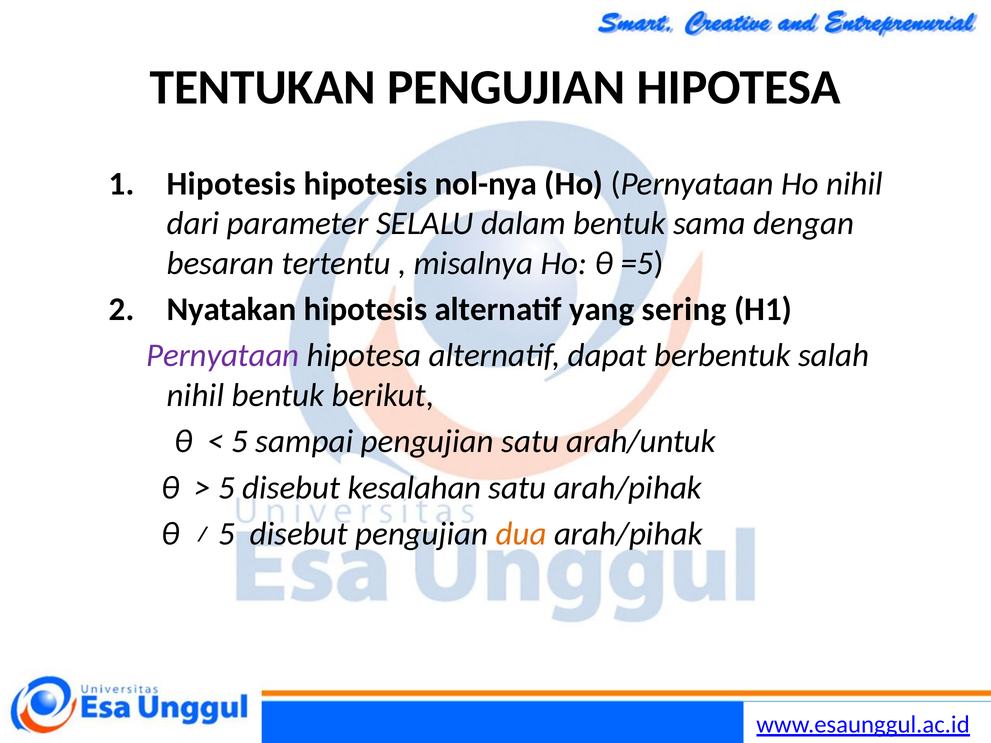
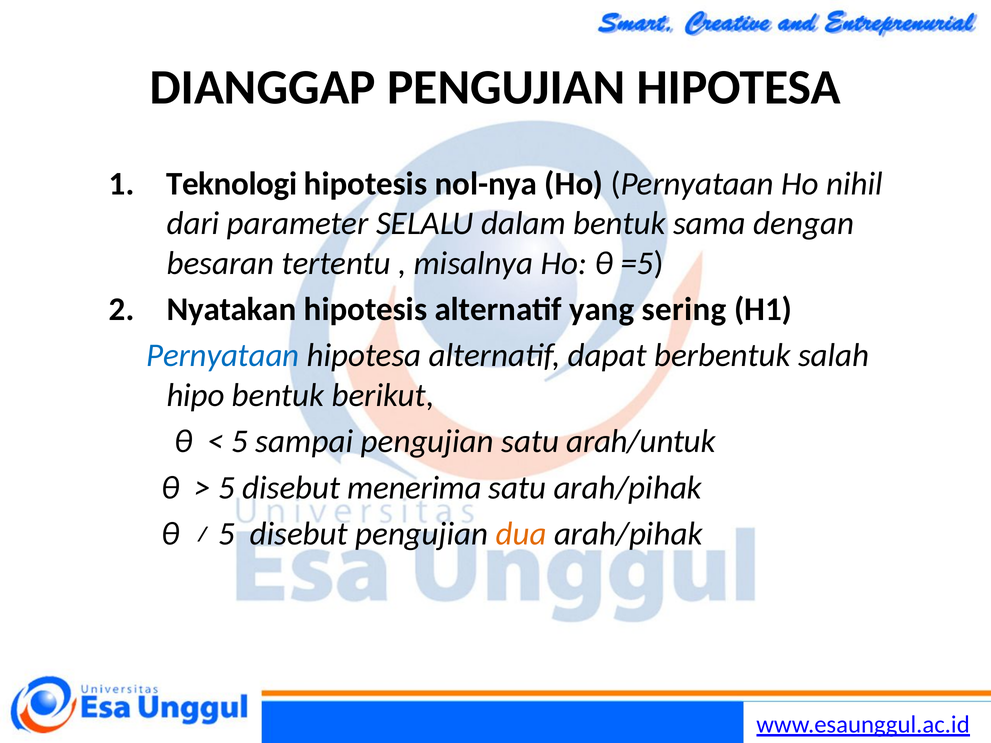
TENTUKAN: TENTUKAN -> DIANGGAP
Hipotesis at (231, 184): Hipotesis -> Teknologi
Pernyataan at (223, 356) colour: purple -> blue
nihil at (195, 395): nihil -> hipo
kesalahan: kesalahan -> menerima
